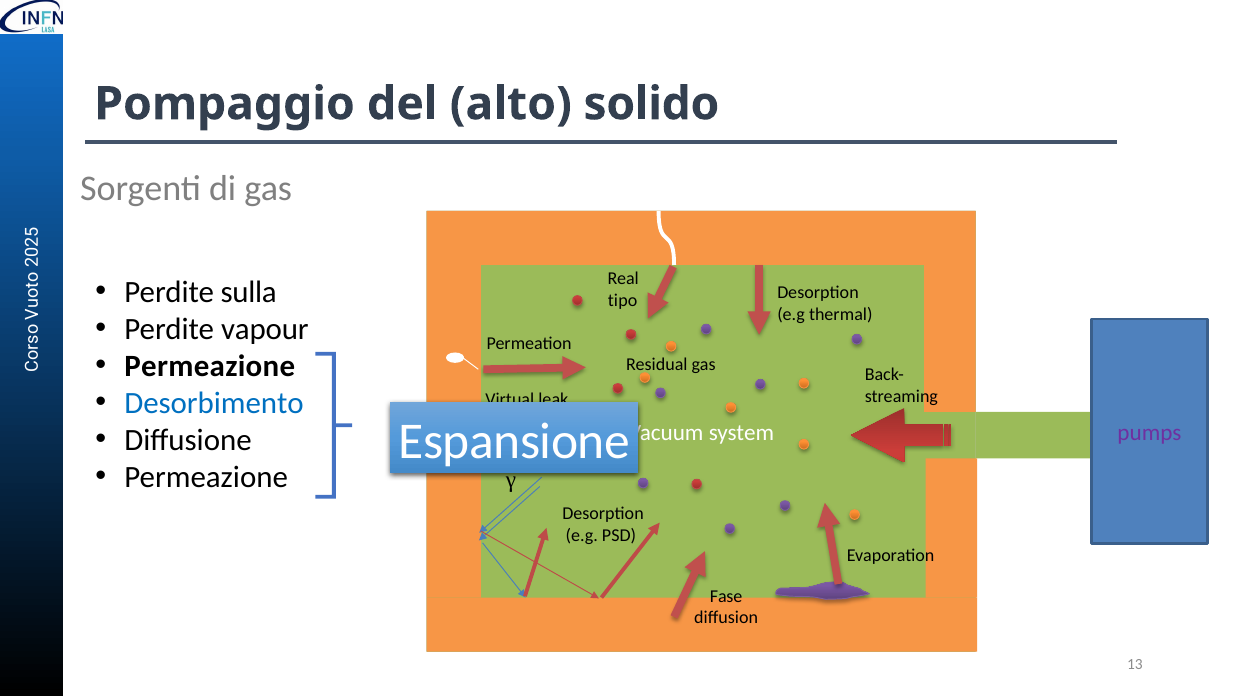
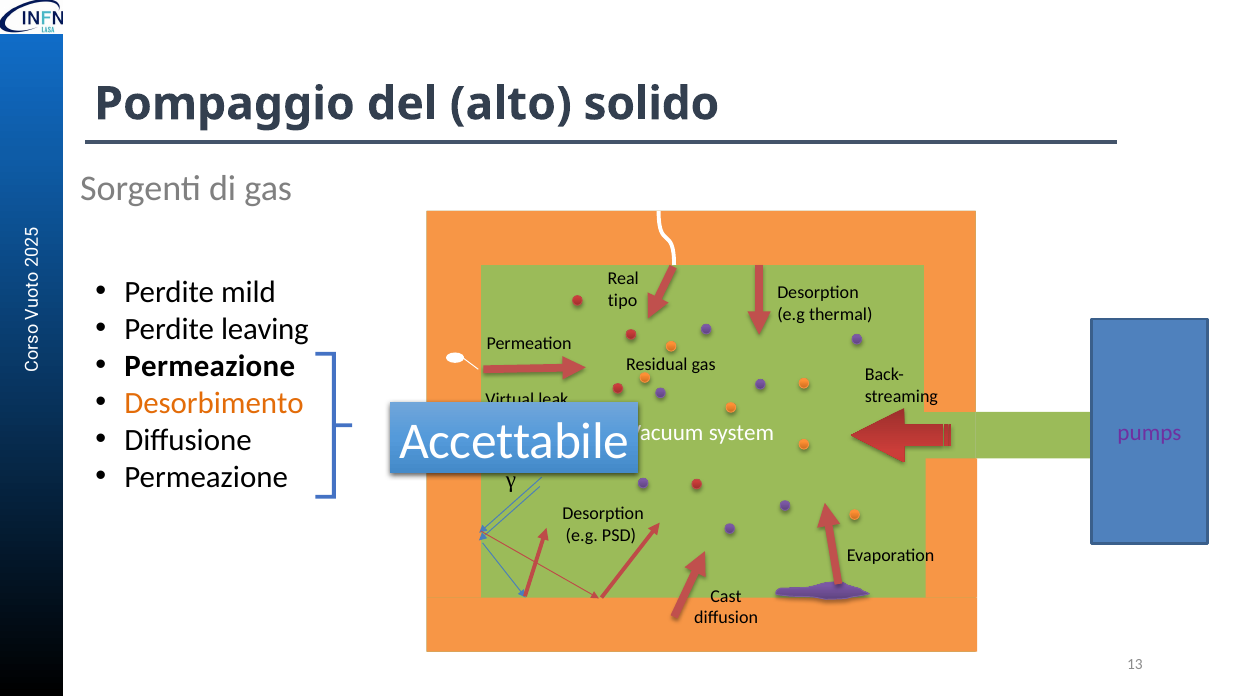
sulla: sulla -> mild
vapour: vapour -> leaving
Desorbimento colour: blue -> orange
Espansione: Espansione -> Accettabile
Fase: Fase -> Cast
